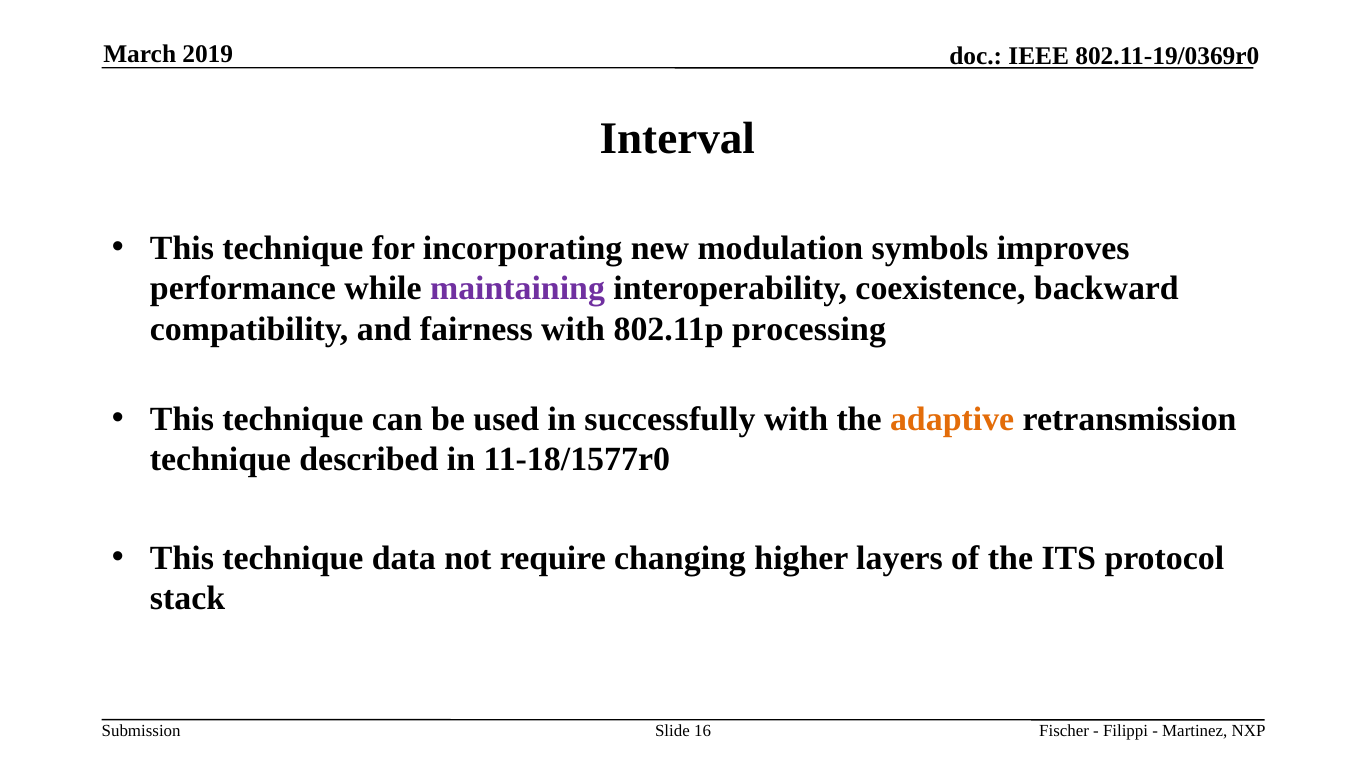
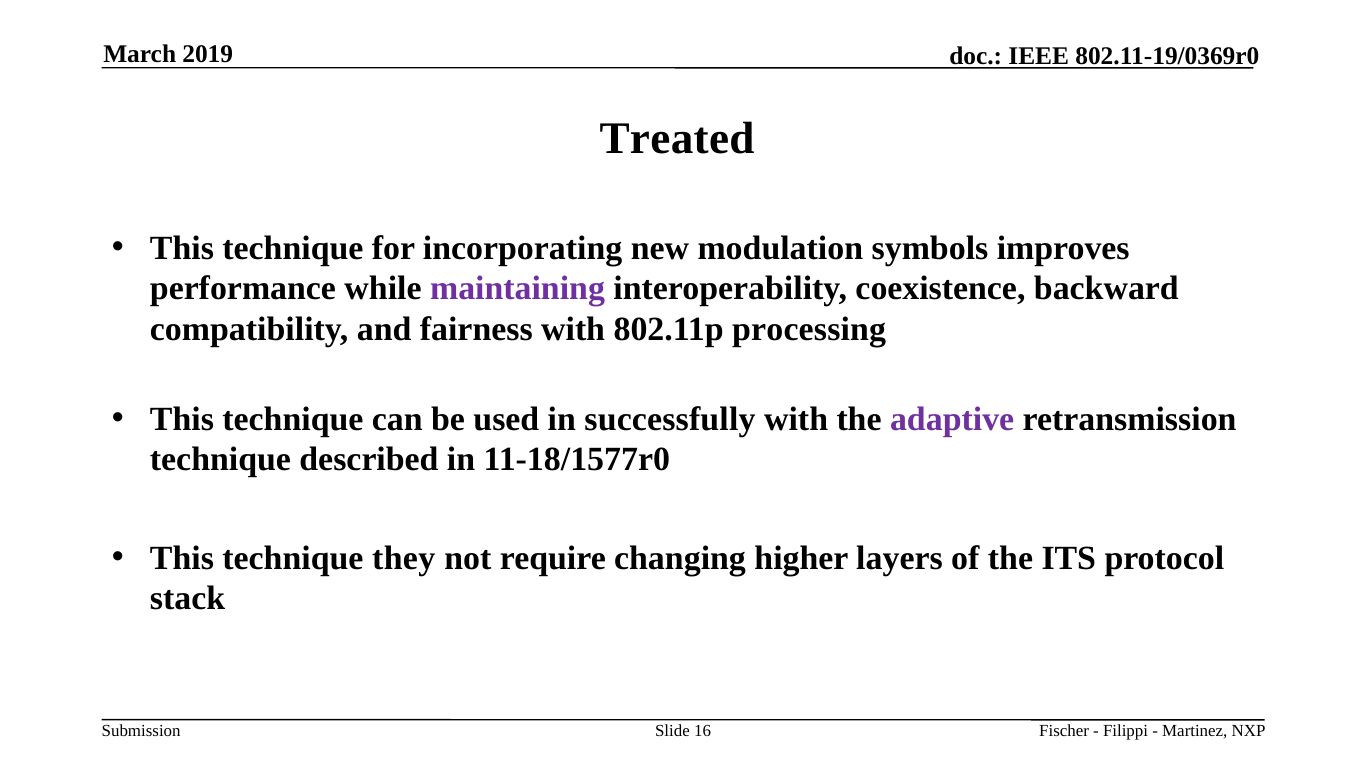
Interval: Interval -> Treated
adaptive colour: orange -> purple
data: data -> they
